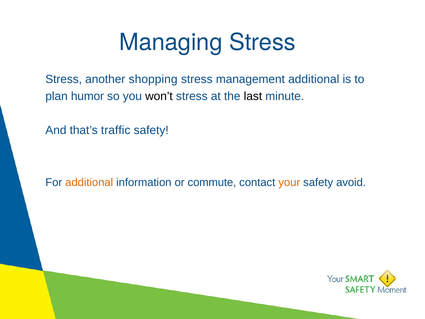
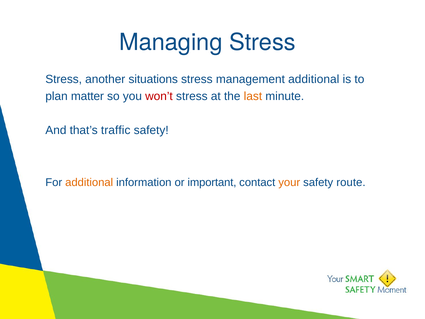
shopping: shopping -> situations
humor: humor -> matter
won’t colour: black -> red
last colour: black -> orange
commute: commute -> important
avoid: avoid -> route
